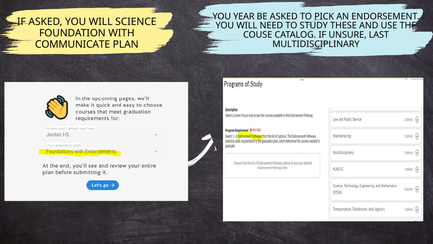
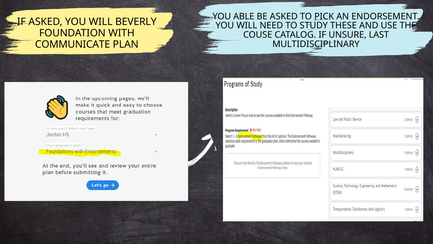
YEAR: YEAR -> ABLE
SCIENCE: SCIENCE -> BEVERLY
